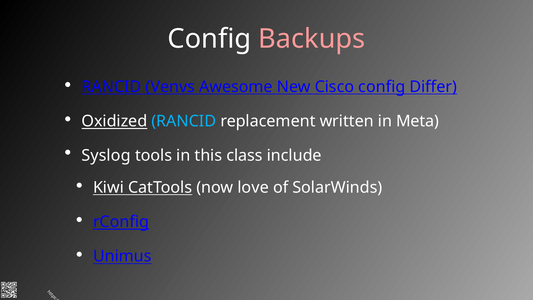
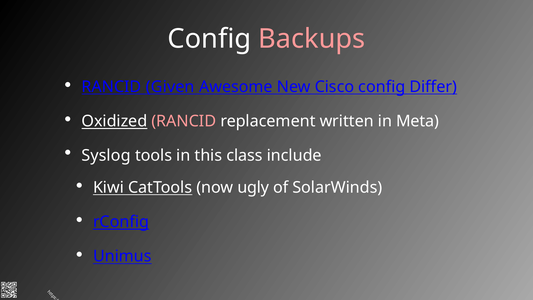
Venvs: Venvs -> Given
RANCID at (184, 121) colour: light blue -> pink
love: love -> ugly
